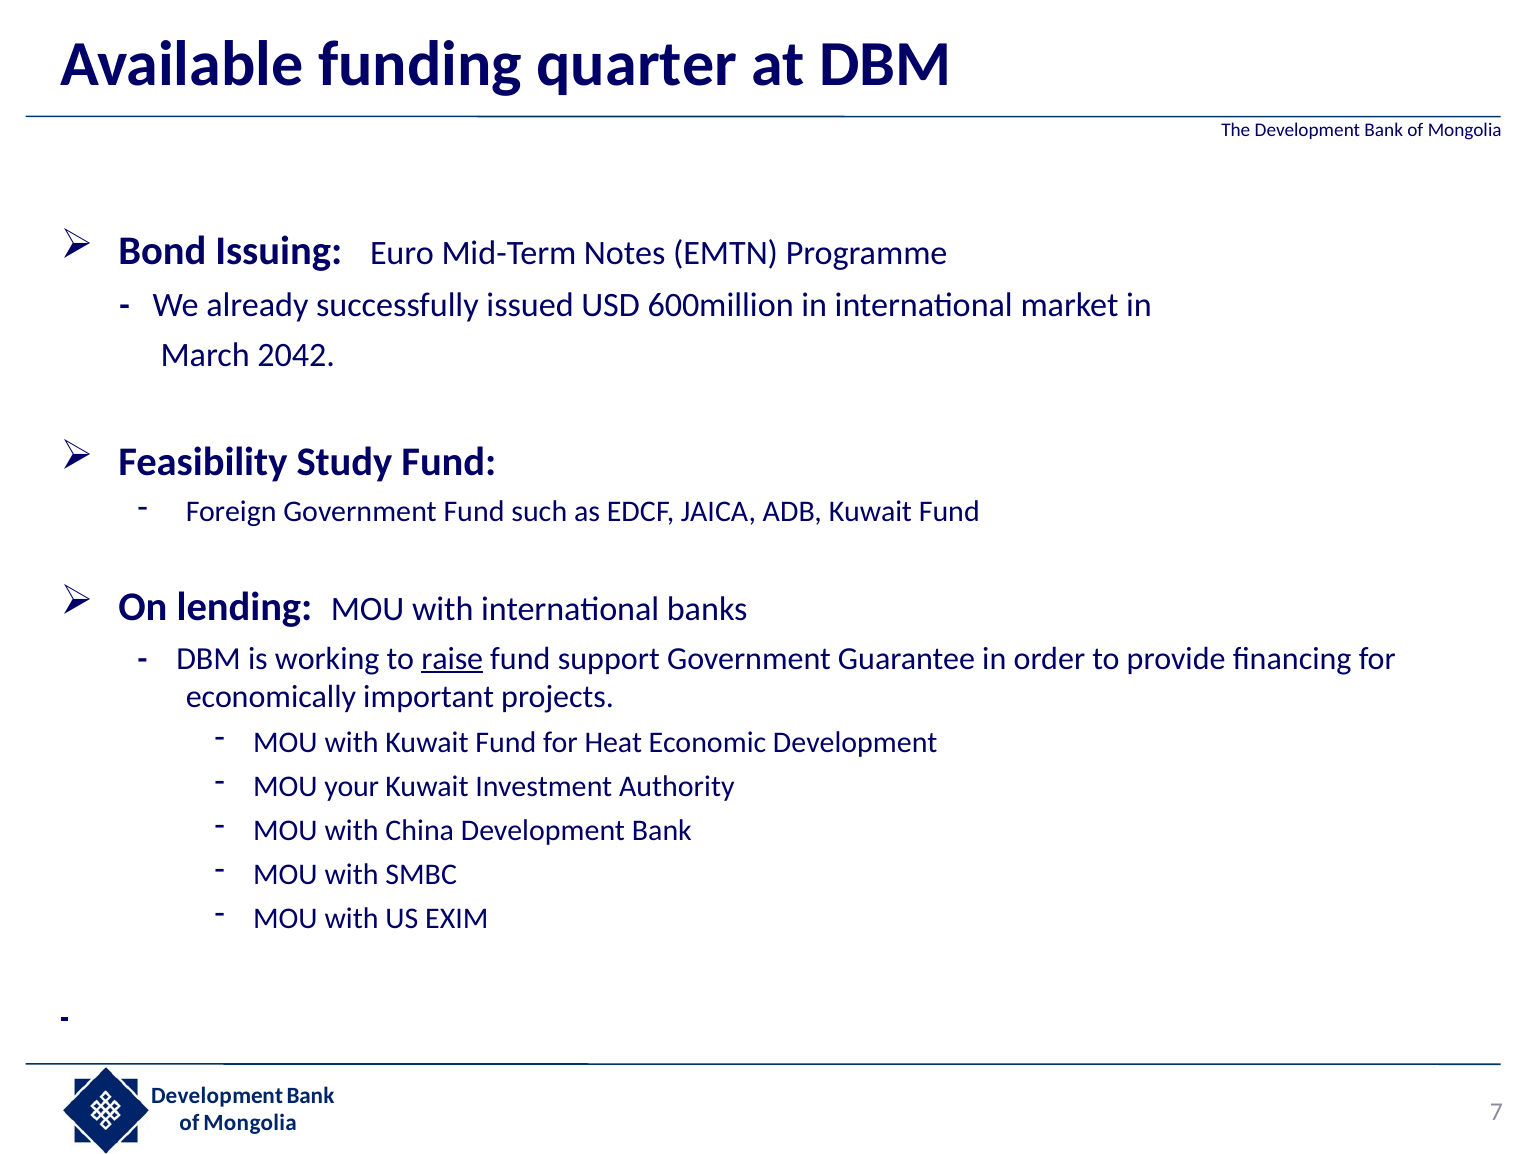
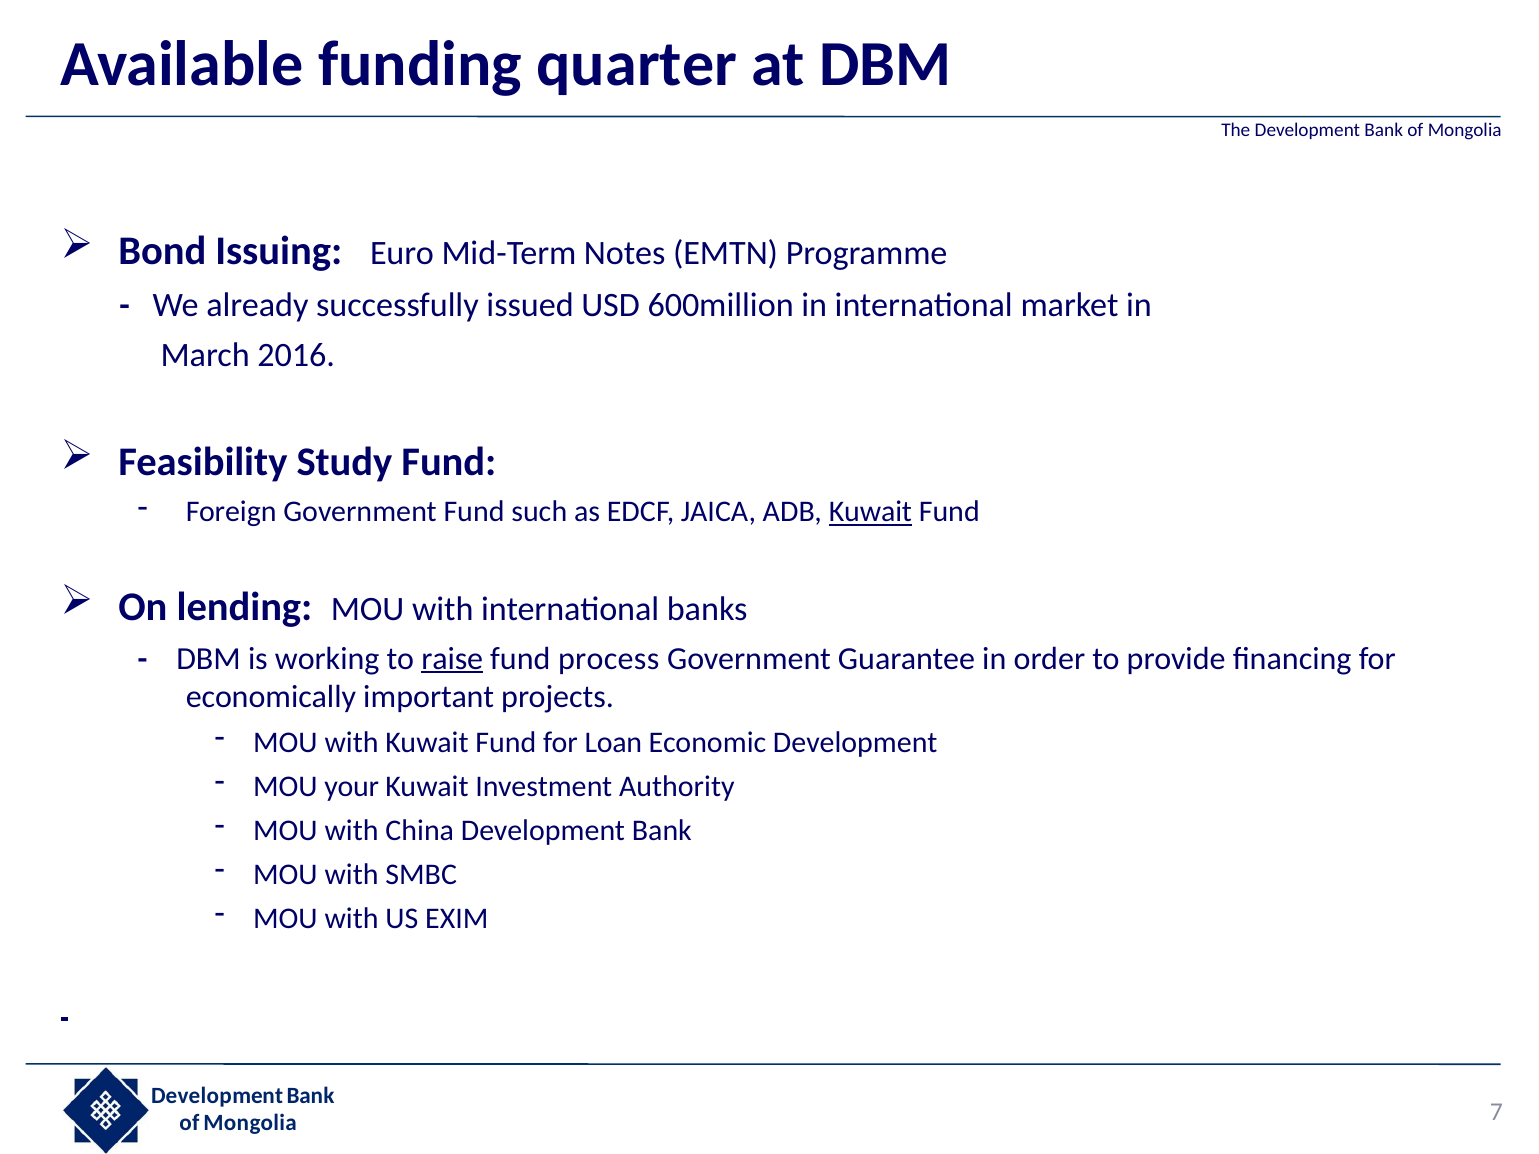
2042: 2042 -> 2016
Kuwait at (870, 512) underline: none -> present
support: support -> process
Heat: Heat -> Loan
